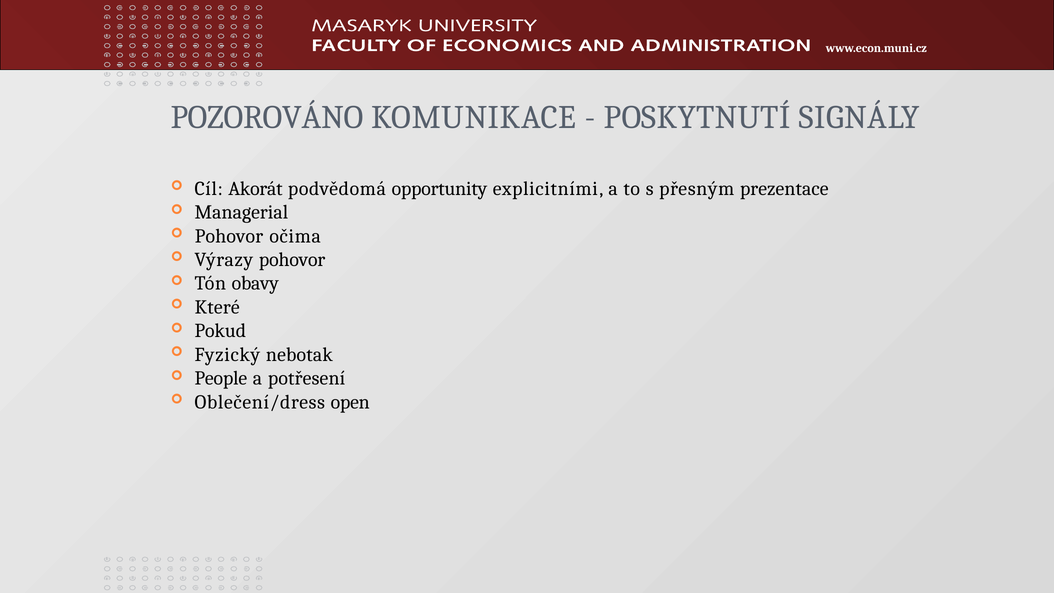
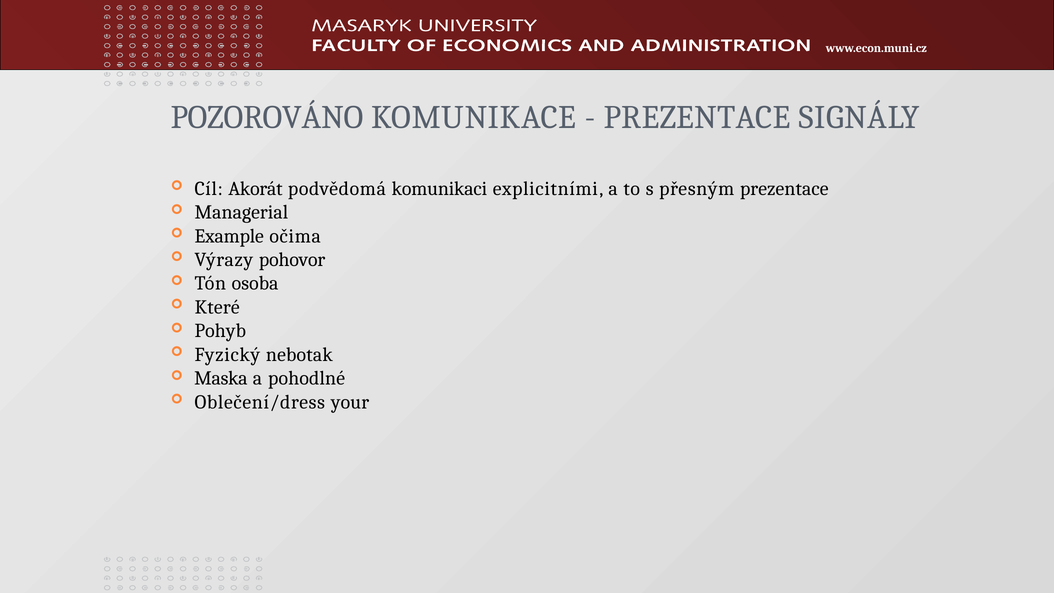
POSKYTNUTÍ at (697, 117): POSKYTNUTÍ -> PREZENTACE
opportunity: opportunity -> komunikaci
Pohovor at (229, 236): Pohovor -> Example
obavy: obavy -> osoba
Pokud: Pokud -> Pohyb
People: People -> Maska
potřesení: potřesení -> pohodlné
open: open -> your
